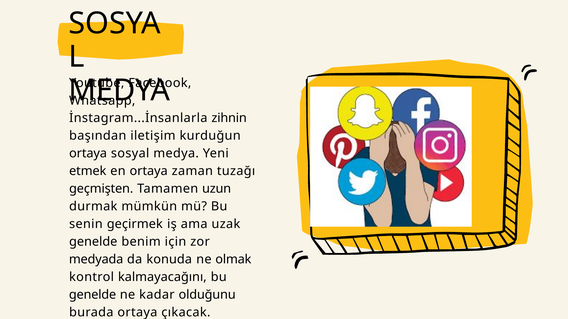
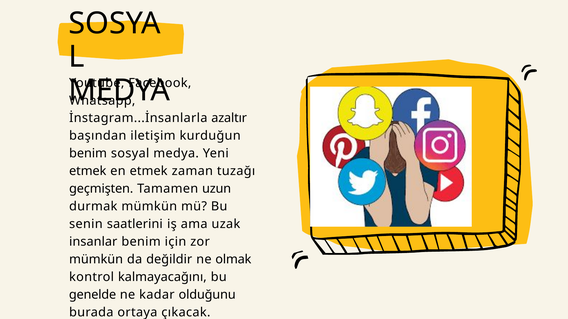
zihnin: zihnin -> azaltır
ortaya at (88, 154): ortaya -> benim
en ortaya: ortaya -> etmek
geçirmek: geçirmek -> saatlerini
genelde at (93, 242): genelde -> insanlar
medyada at (96, 260): medyada -> mümkün
konuda: konuda -> değildir
